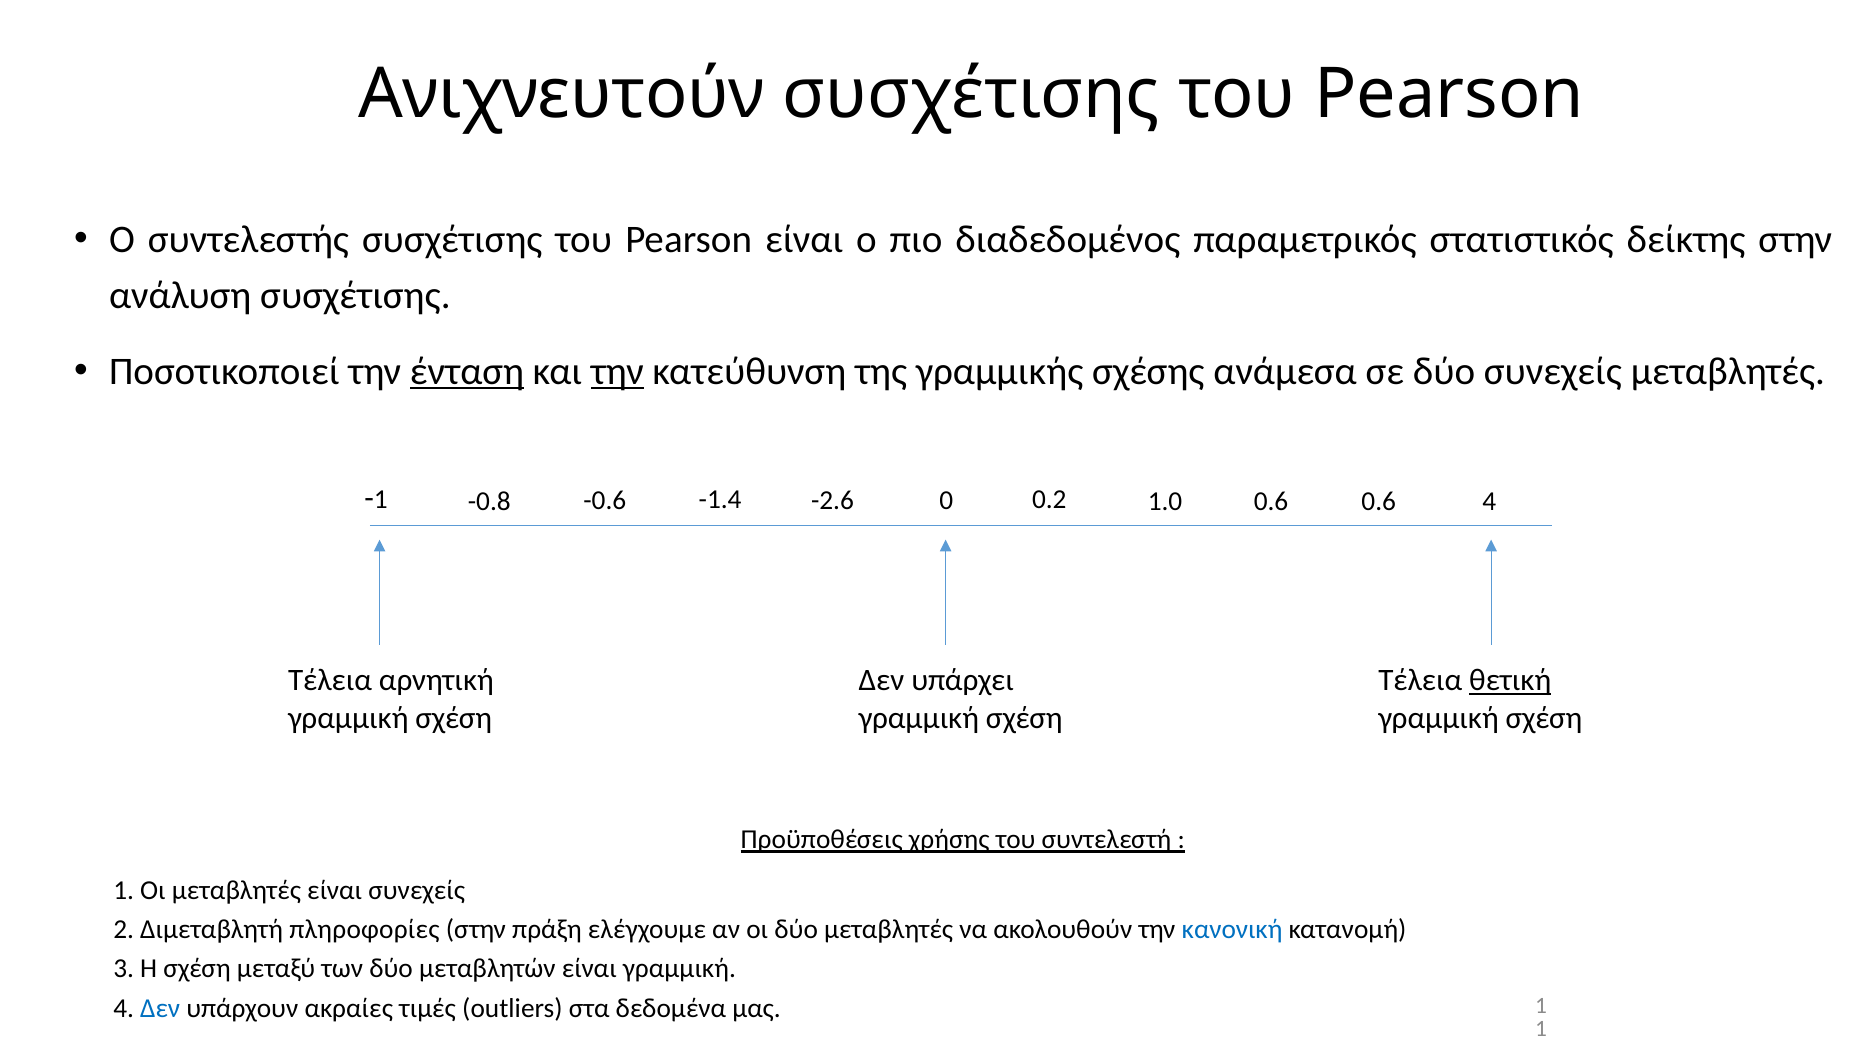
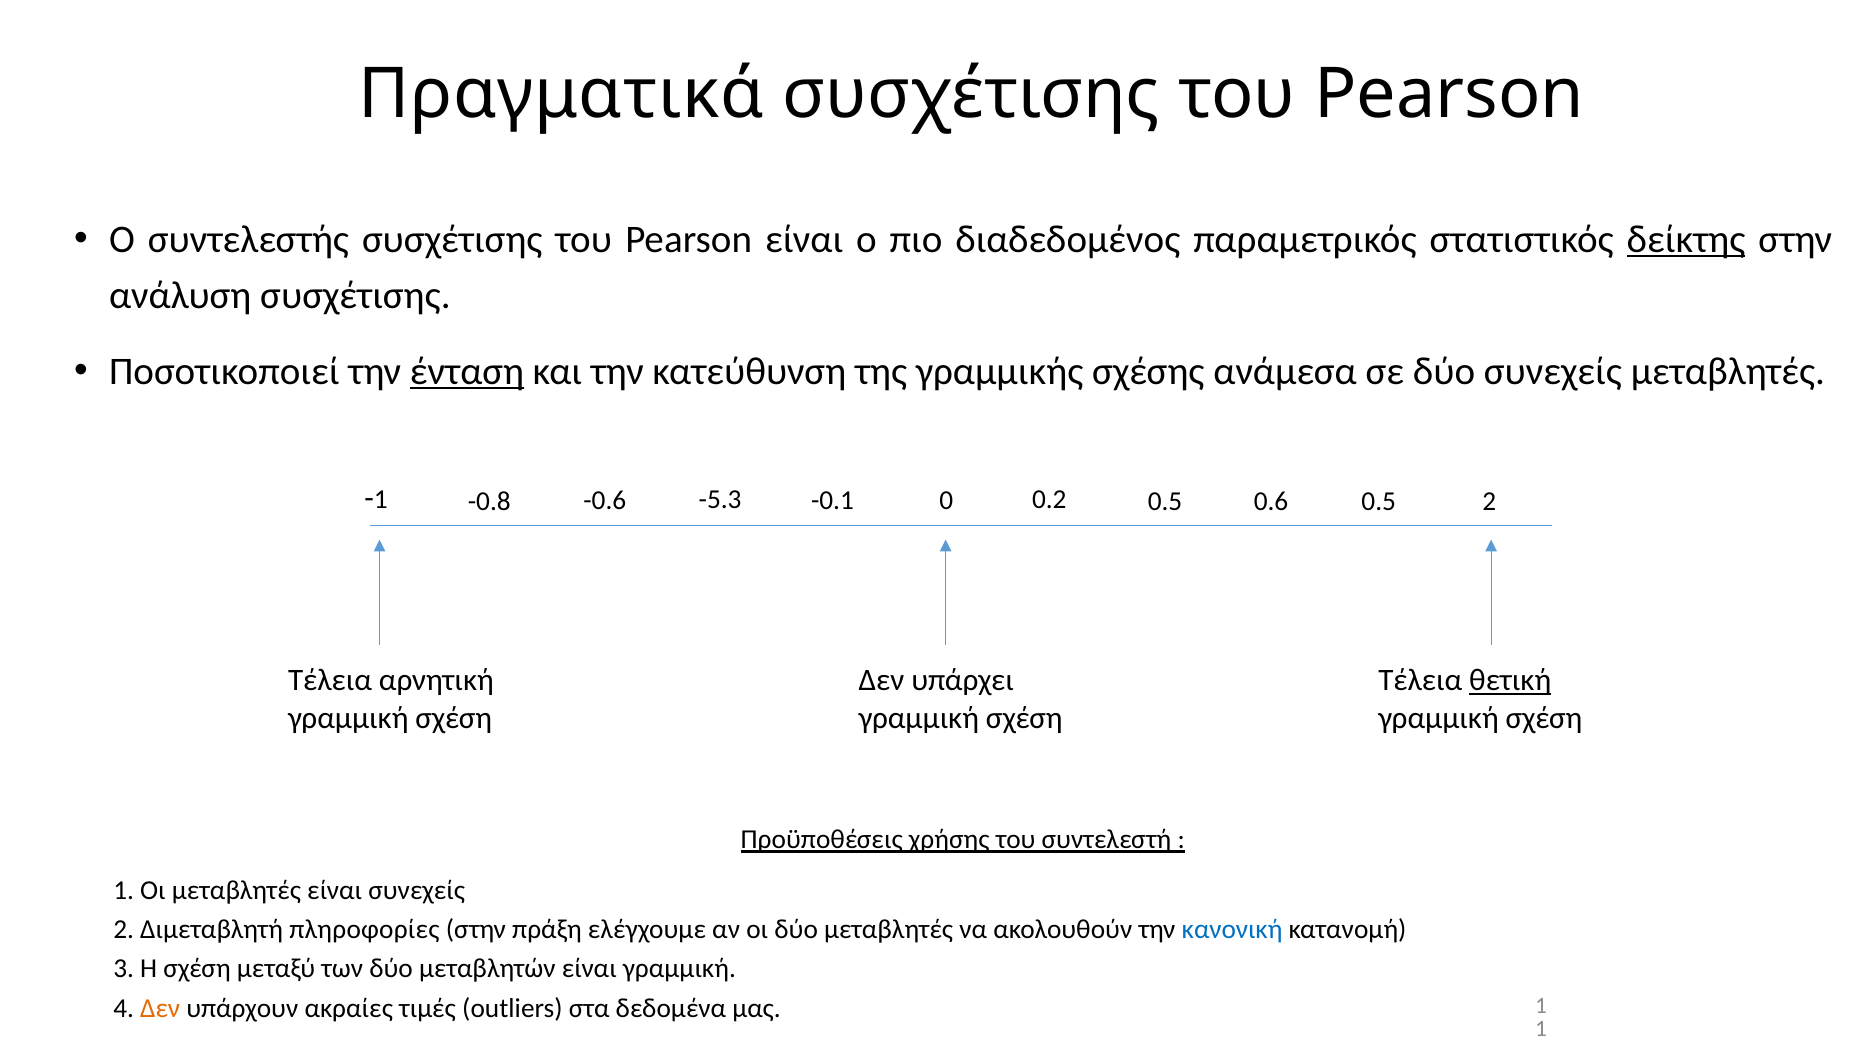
Ανιχνευτούν: Ανιχνευτούν -> Πραγματικά
δείκτης underline: none -> present
την at (617, 371) underline: present -> none
-1 4: 4 -> 2
-1.4: -1.4 -> -5.3
-2.6: -2.6 -> -0.1
0.2 1.0: 1.0 -> 0.5
0.6 0.6: 0.6 -> 0.5
Δεν at (160, 1008) colour: blue -> orange
